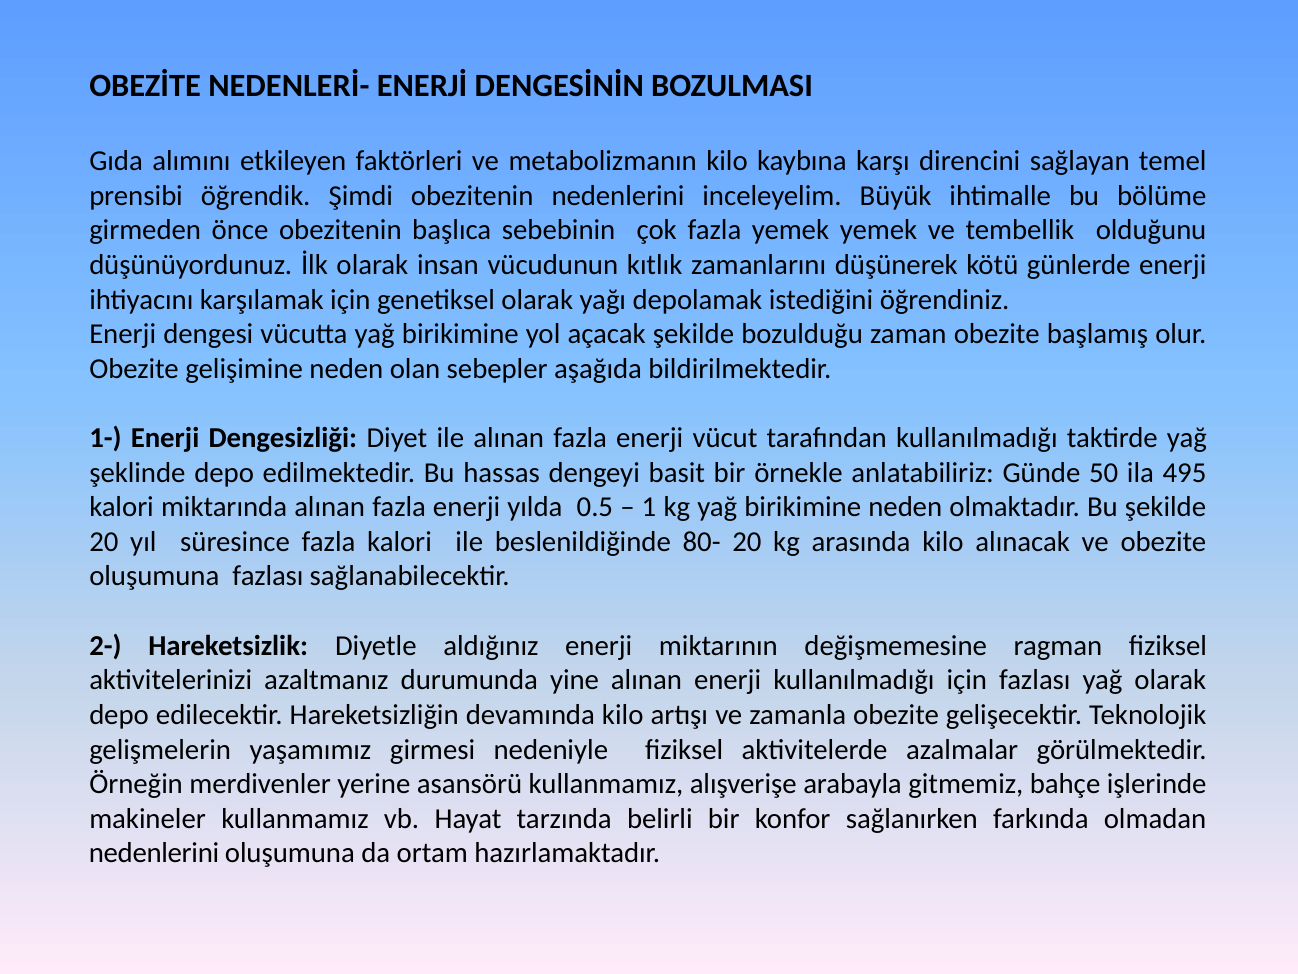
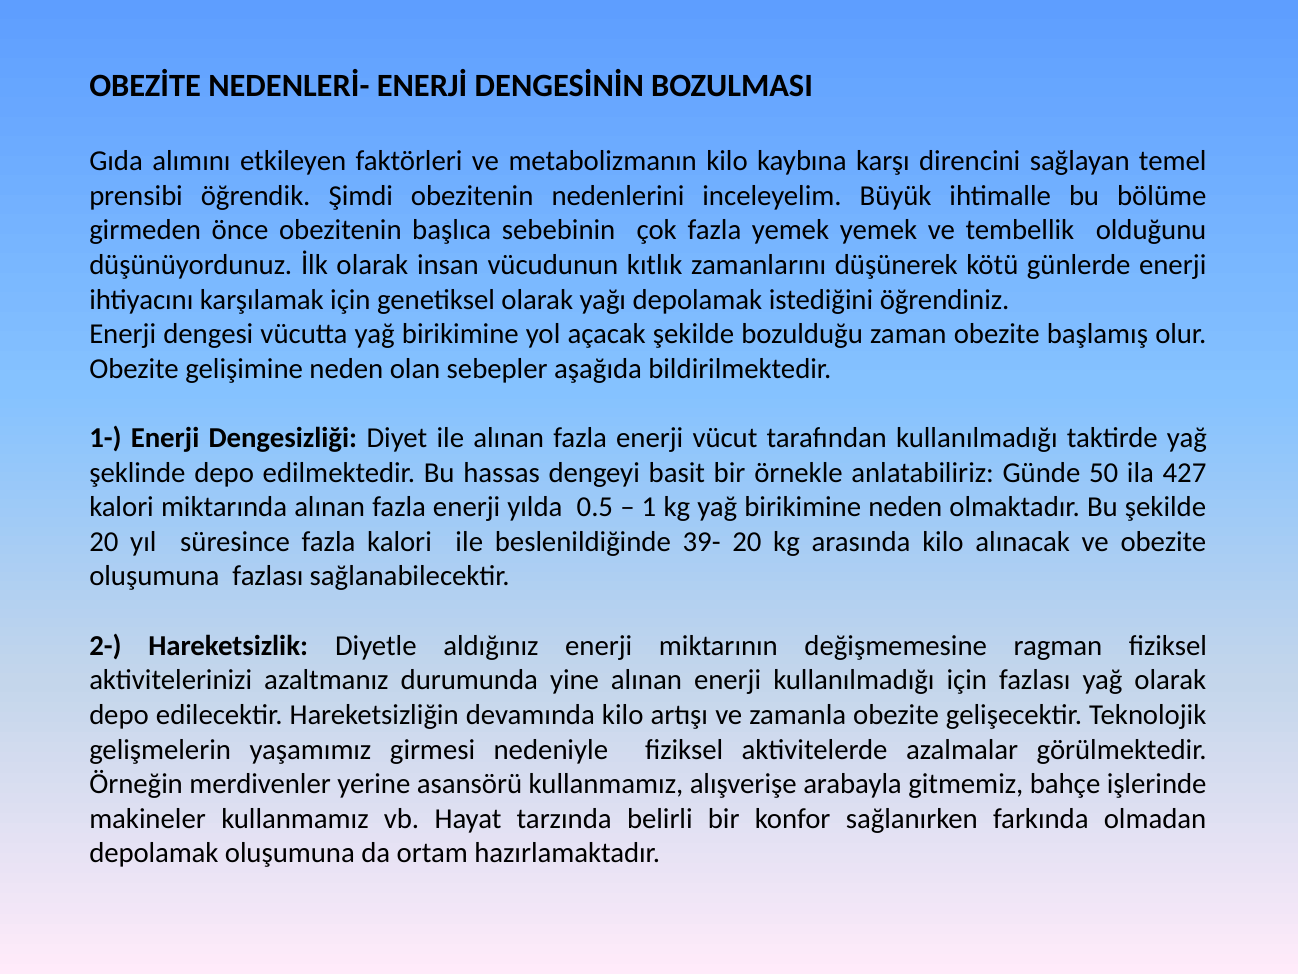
495: 495 -> 427
80-: 80- -> 39-
nedenlerini at (154, 853): nedenlerini -> depolamak
